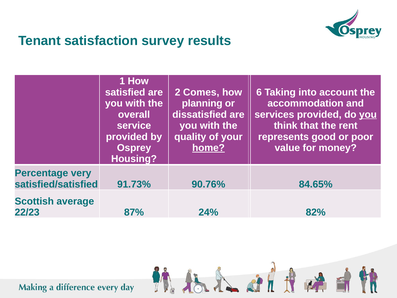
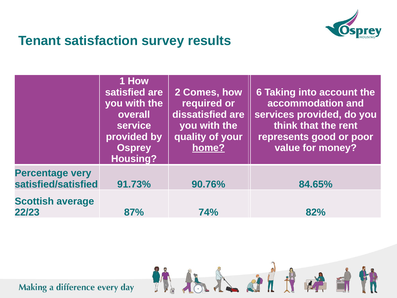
planning: planning -> required
you at (368, 114) underline: present -> none
24%: 24% -> 74%
